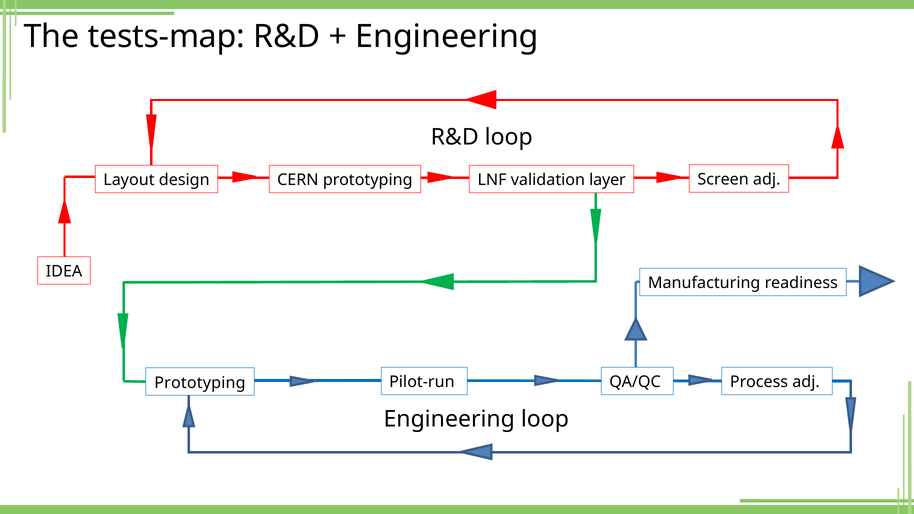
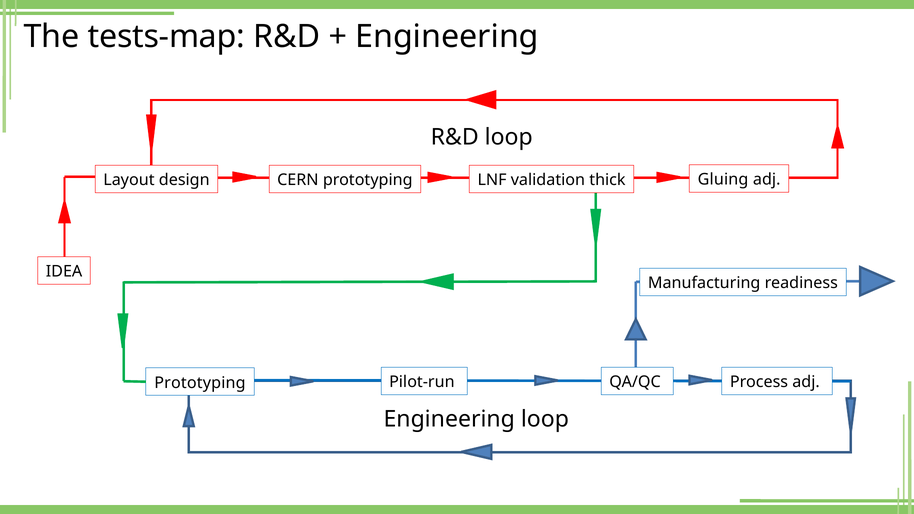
layer: layer -> thick
Screen: Screen -> Gluing
